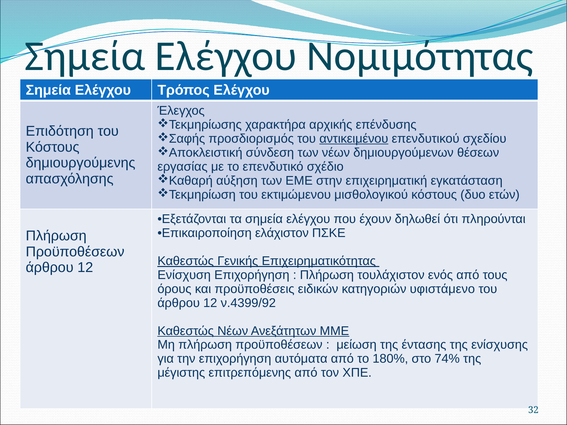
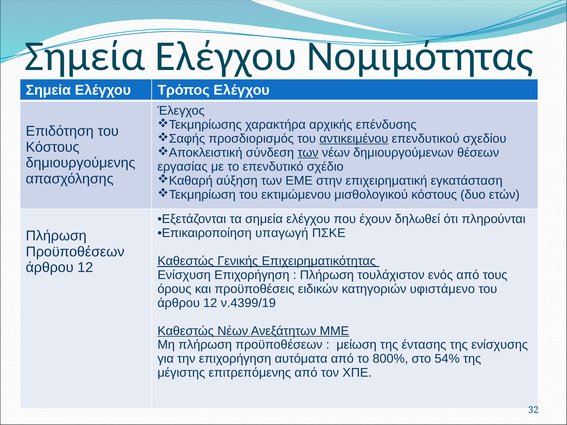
των at (308, 153) underline: none -> present
ελάχιστον: ελάχιστον -> υπαγωγή
ν.4399/92: ν.4399/92 -> ν.4399/19
180%: 180% -> 800%
74%: 74% -> 54%
